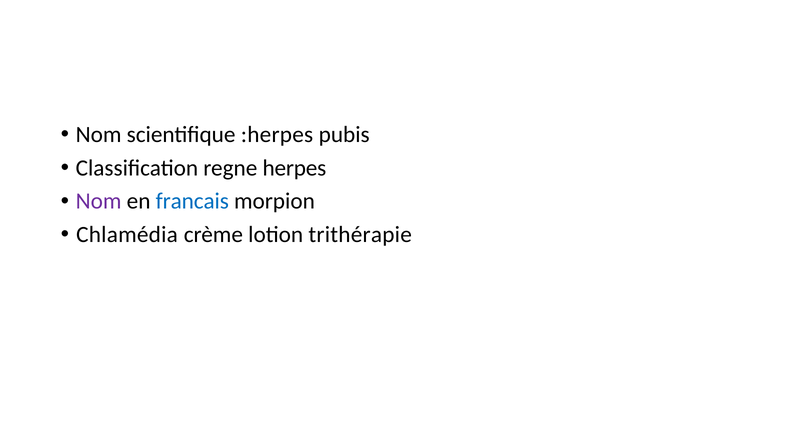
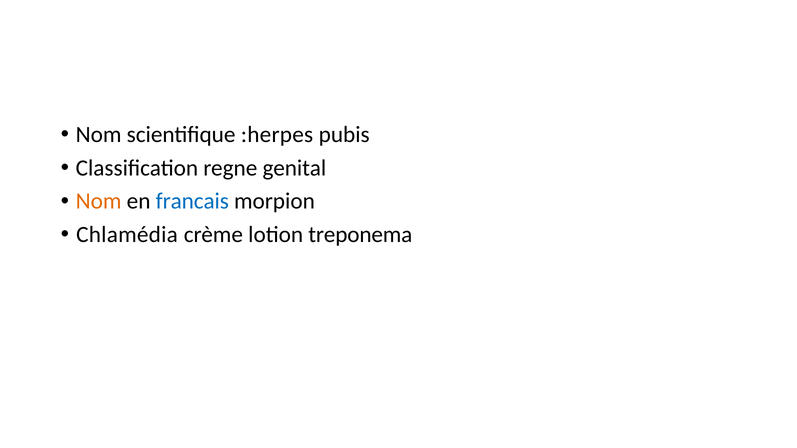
herpes: herpes -> genital
Nom at (99, 201) colour: purple -> orange
trithérapie: trithérapie -> treponema
